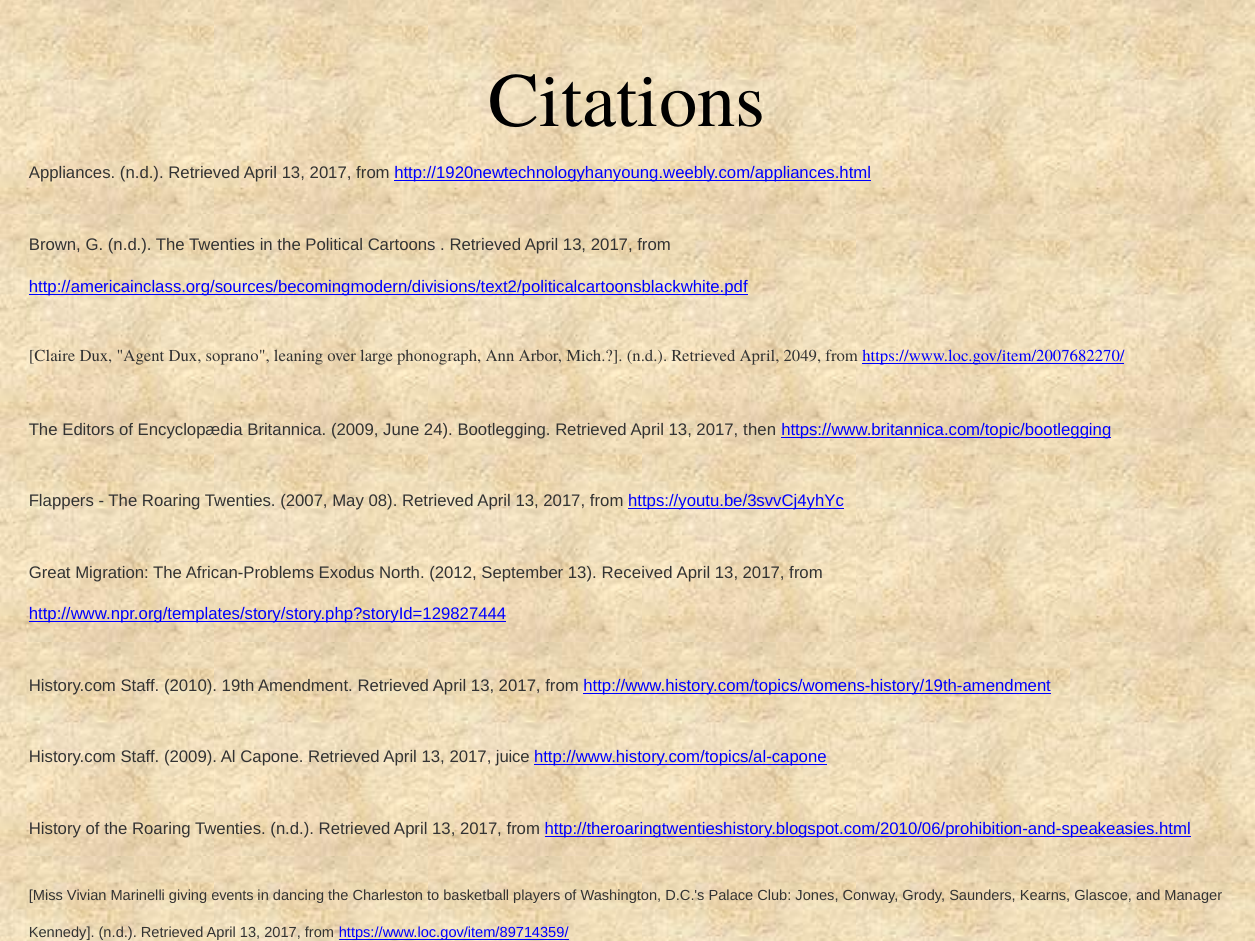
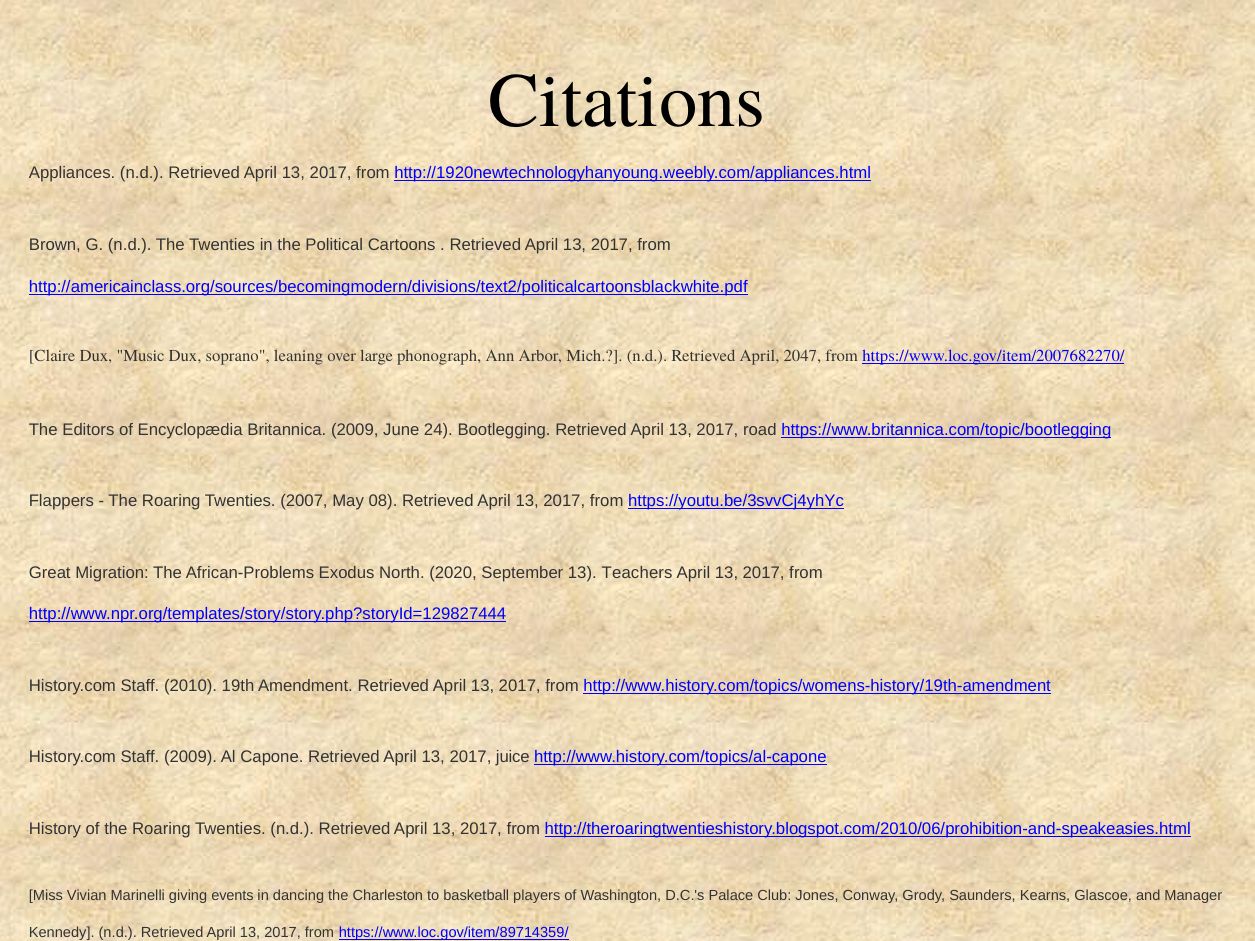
Agent: Agent -> Music
2049: 2049 -> 2047
then: then -> road
2012: 2012 -> 2020
Received: Received -> Teachers
